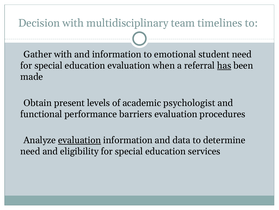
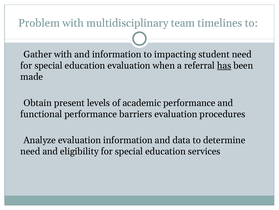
Decision: Decision -> Problem
emotional: emotional -> impacting
academic psychologist: psychologist -> performance
evaluation at (79, 140) underline: present -> none
